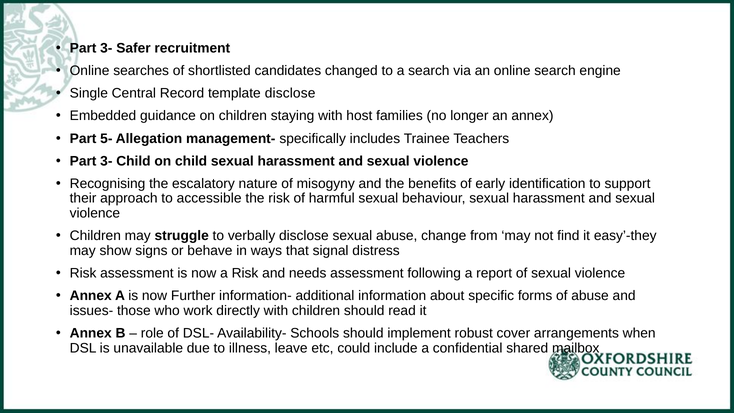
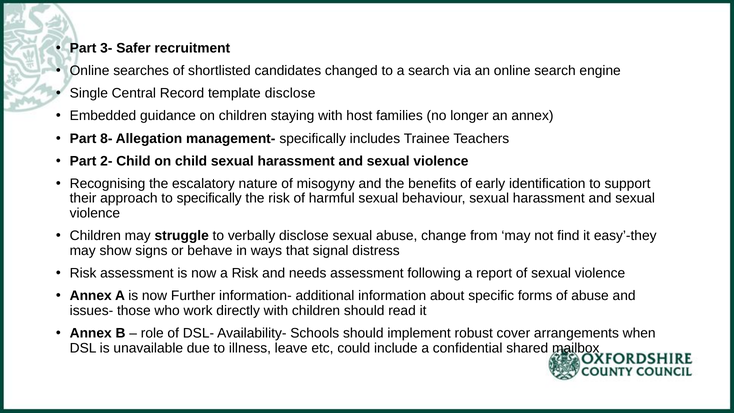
5-: 5- -> 8-
3- at (106, 161): 3- -> 2-
to accessible: accessible -> specifically
